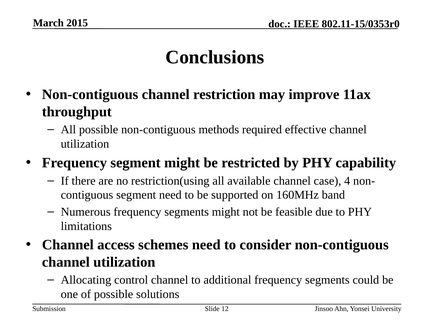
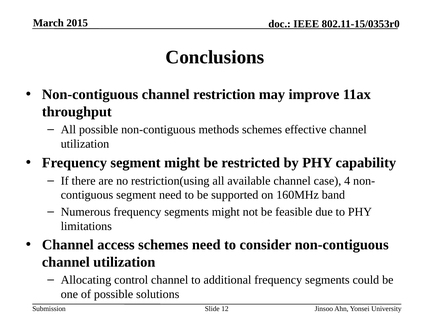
methods required: required -> schemes
